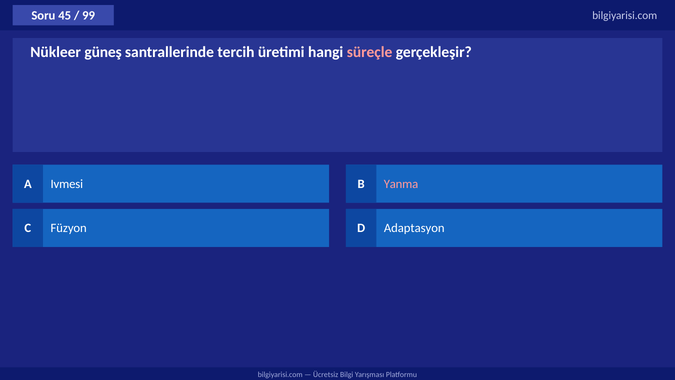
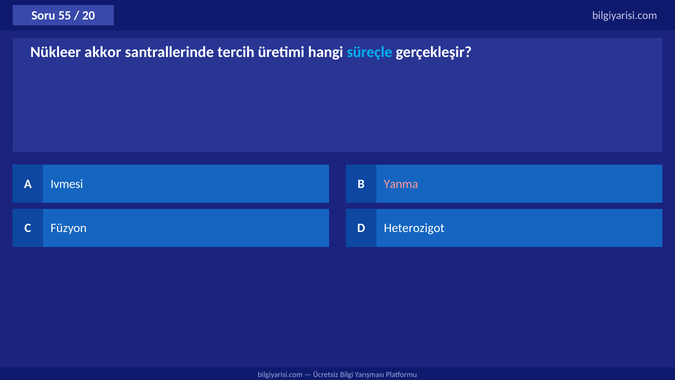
45: 45 -> 55
99: 99 -> 20
güneş: güneş -> akkor
süreçle colour: pink -> light blue
Adaptasyon: Adaptasyon -> Heterozigot
